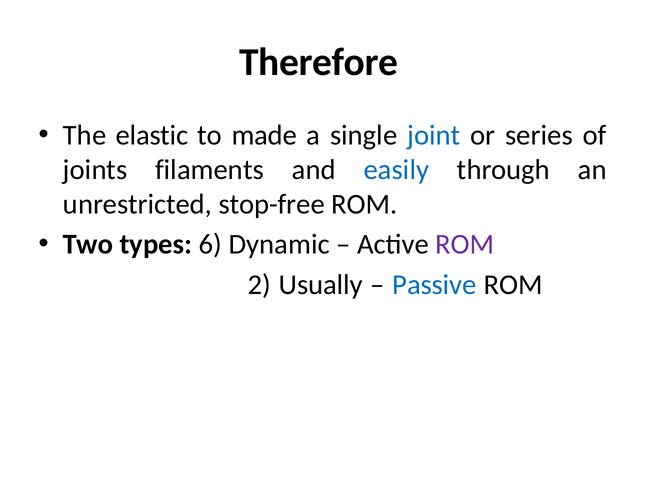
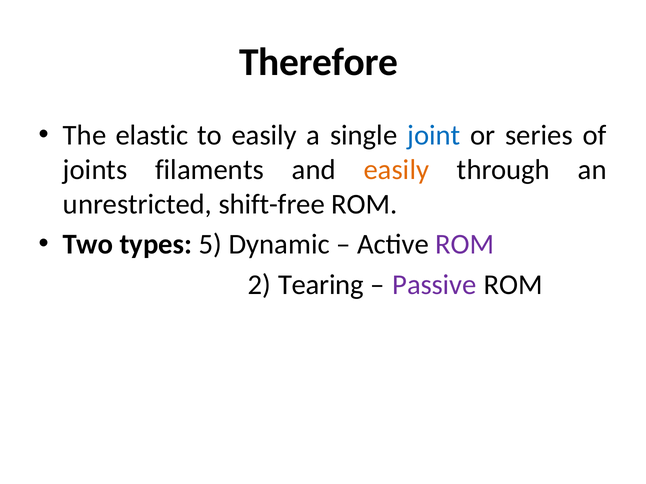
to made: made -> easily
easily at (396, 170) colour: blue -> orange
stop-free: stop-free -> shift-free
6: 6 -> 5
Usually: Usually -> Tearing
Passive colour: blue -> purple
